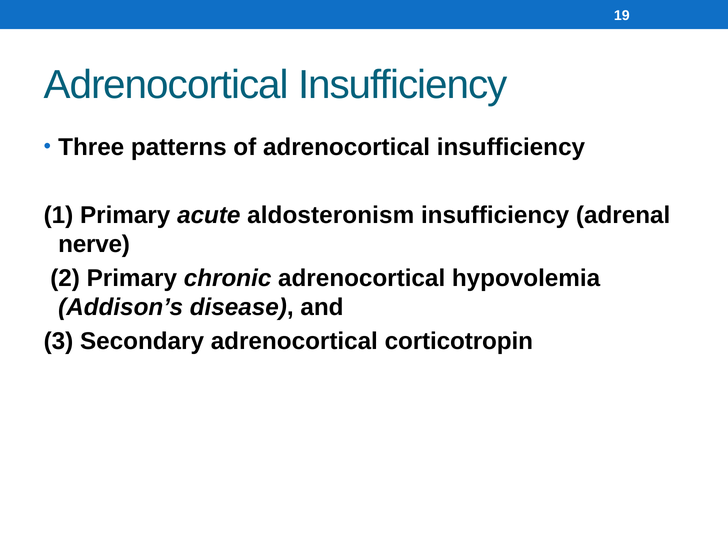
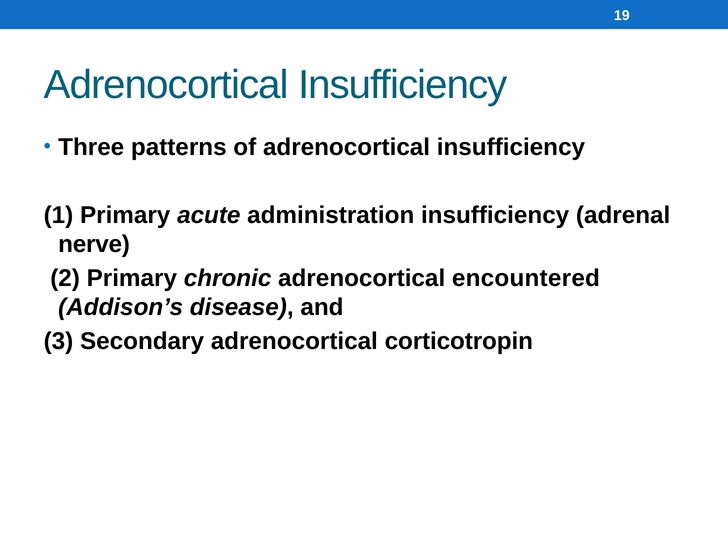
aldosteronism: aldosteronism -> administration
hypovolemia: hypovolemia -> encountered
